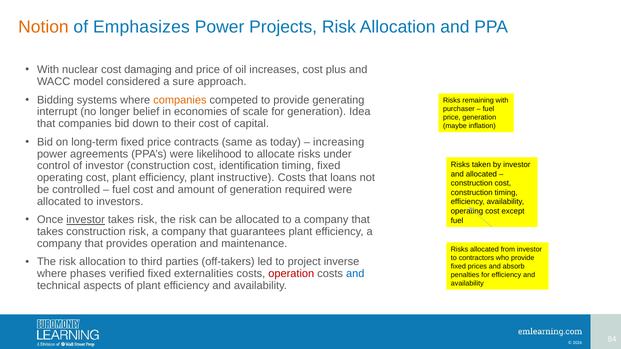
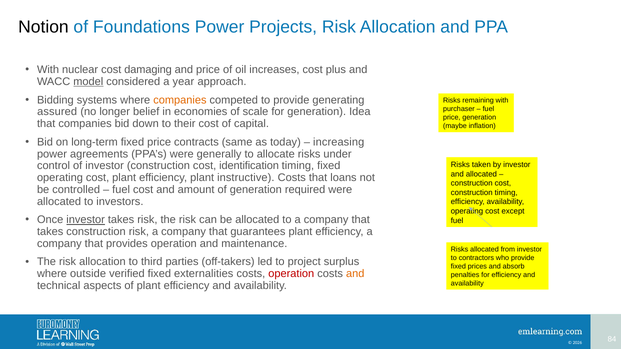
Notion colour: orange -> black
Emphasizes: Emphasizes -> Foundations
model underline: none -> present
sure: sure -> year
interrupt: interrupt -> assured
likelihood: likelihood -> generally
inverse: inverse -> surplus
phases: phases -> outside
and at (355, 274) colour: blue -> orange
